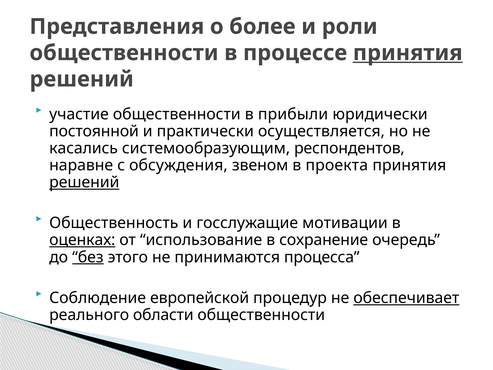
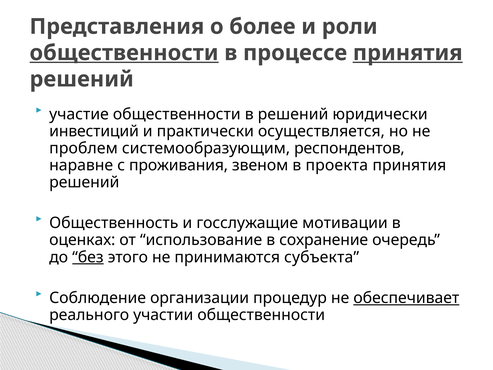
общественности at (124, 53) underline: none -> present
в прибыли: прибыли -> решений
постоянной: постоянной -> инвестиций
касались: касались -> проблем
обсуждения: обсуждения -> проживания
решений at (84, 182) underline: present -> none
оценках underline: present -> none
процесса: процесса -> субъекта
европейской: европейской -> организации
области: области -> участии
